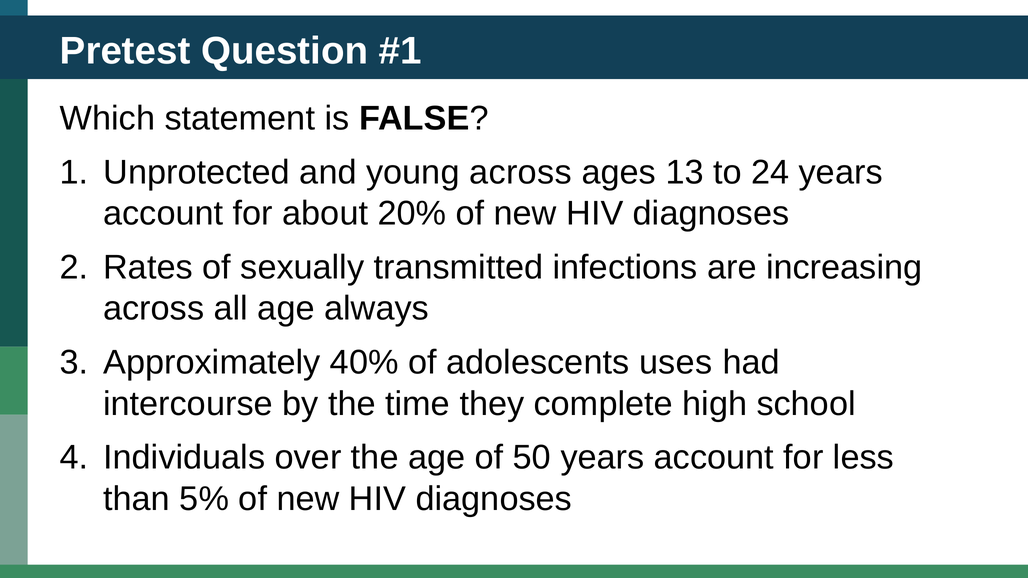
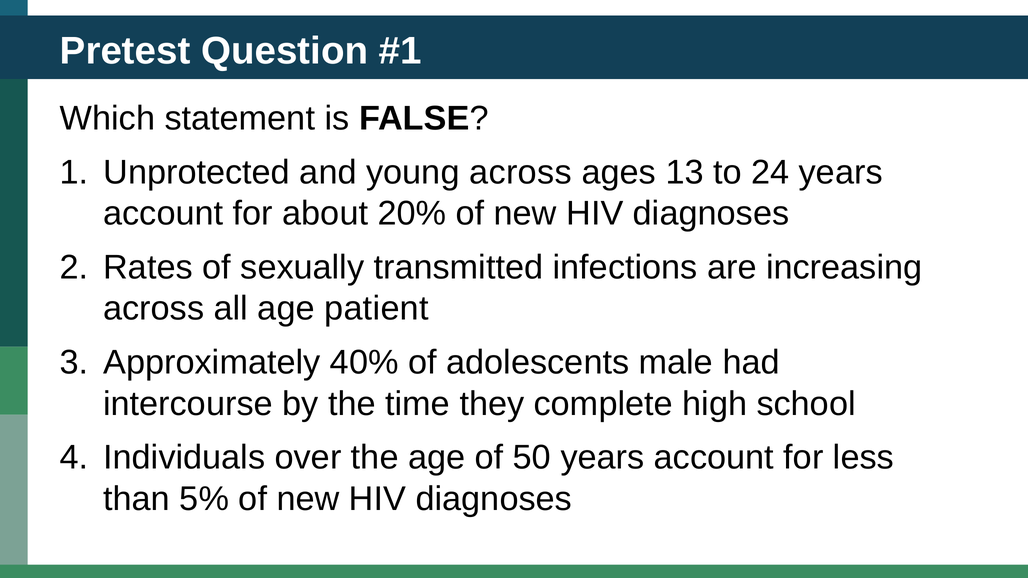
always: always -> patient
uses: uses -> male
